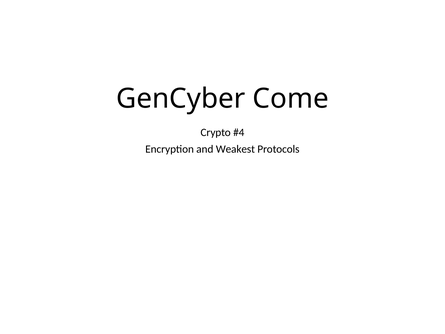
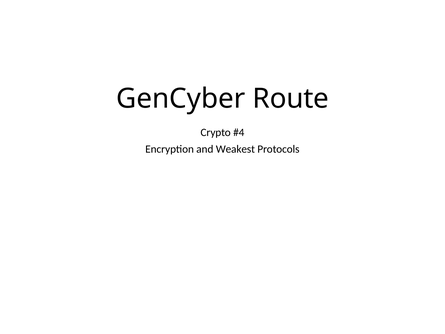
Come: Come -> Route
